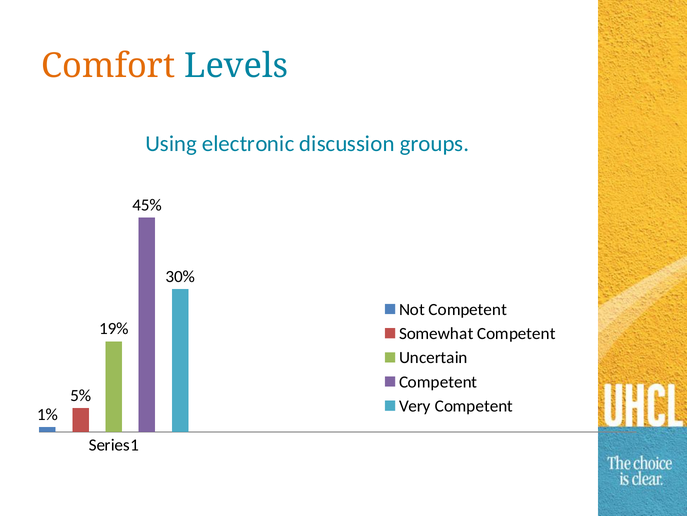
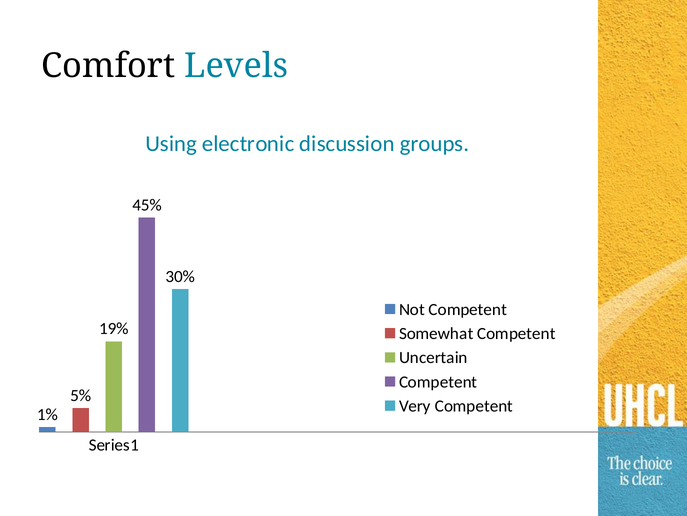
Comfort colour: orange -> black
